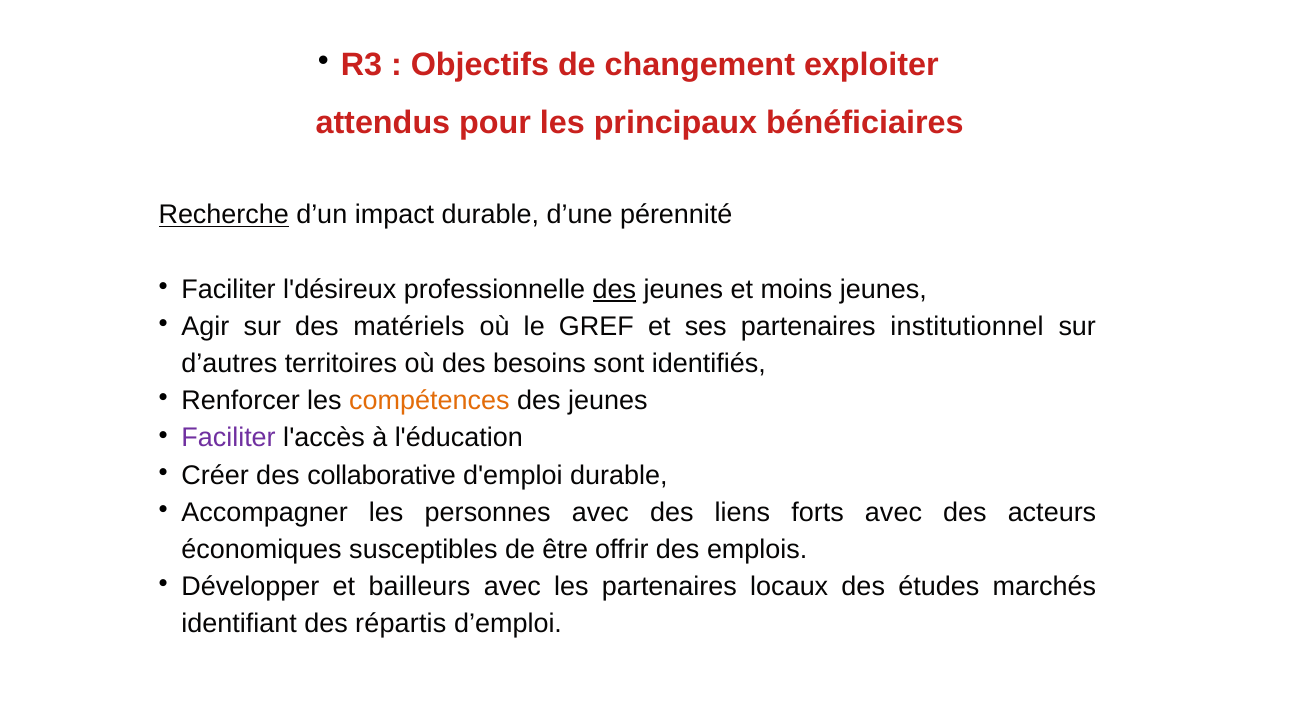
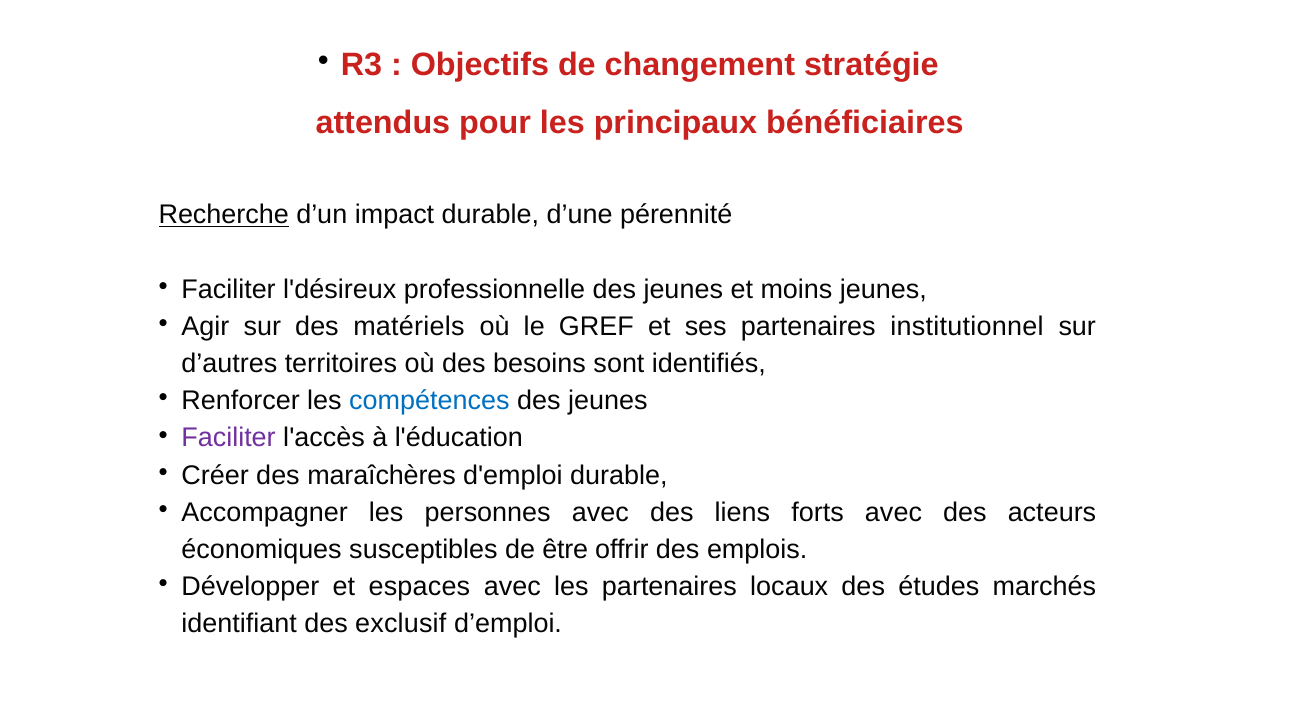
exploiter: exploiter -> stratégie
des at (614, 290) underline: present -> none
compétences colour: orange -> blue
collaborative: collaborative -> maraîchères
bailleurs: bailleurs -> espaces
répartis: répartis -> exclusif
